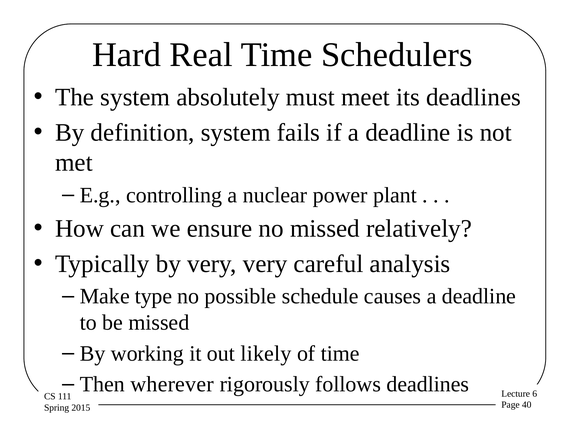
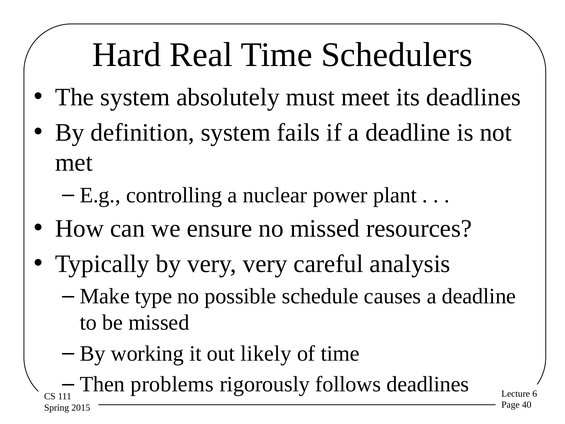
relatively: relatively -> resources
wherever: wherever -> problems
